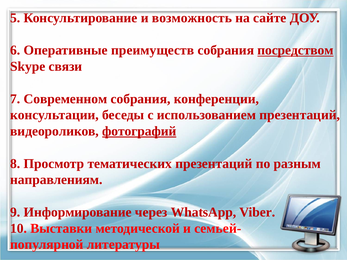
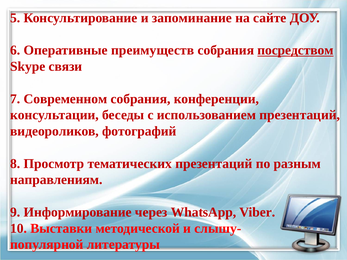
возможность: возможность -> запоминание
фотографий underline: present -> none
семьей-: семьей- -> слышу-
